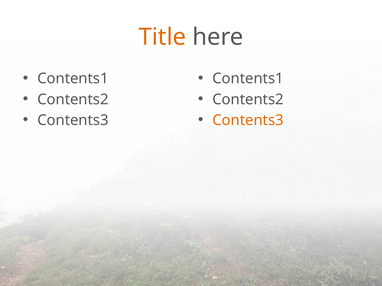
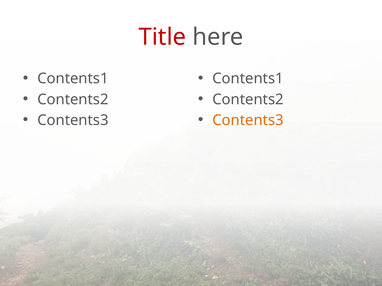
Title colour: orange -> red
